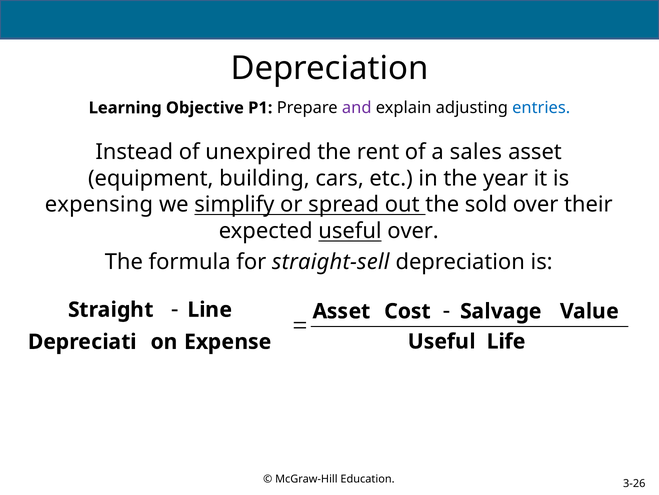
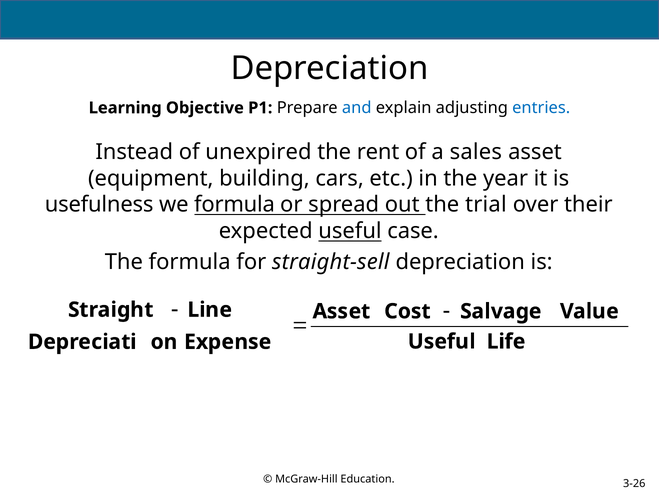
and colour: purple -> blue
expensing: expensing -> usefulness
we simplify: simplify -> formula
sold: sold -> trial
useful over: over -> case
